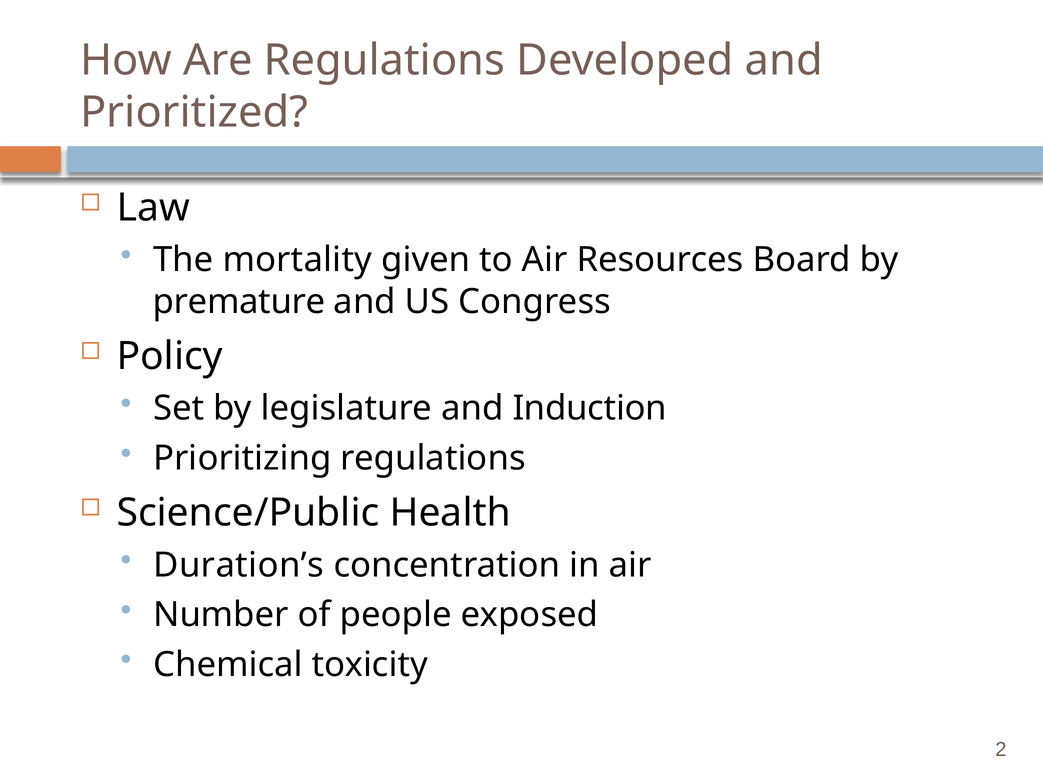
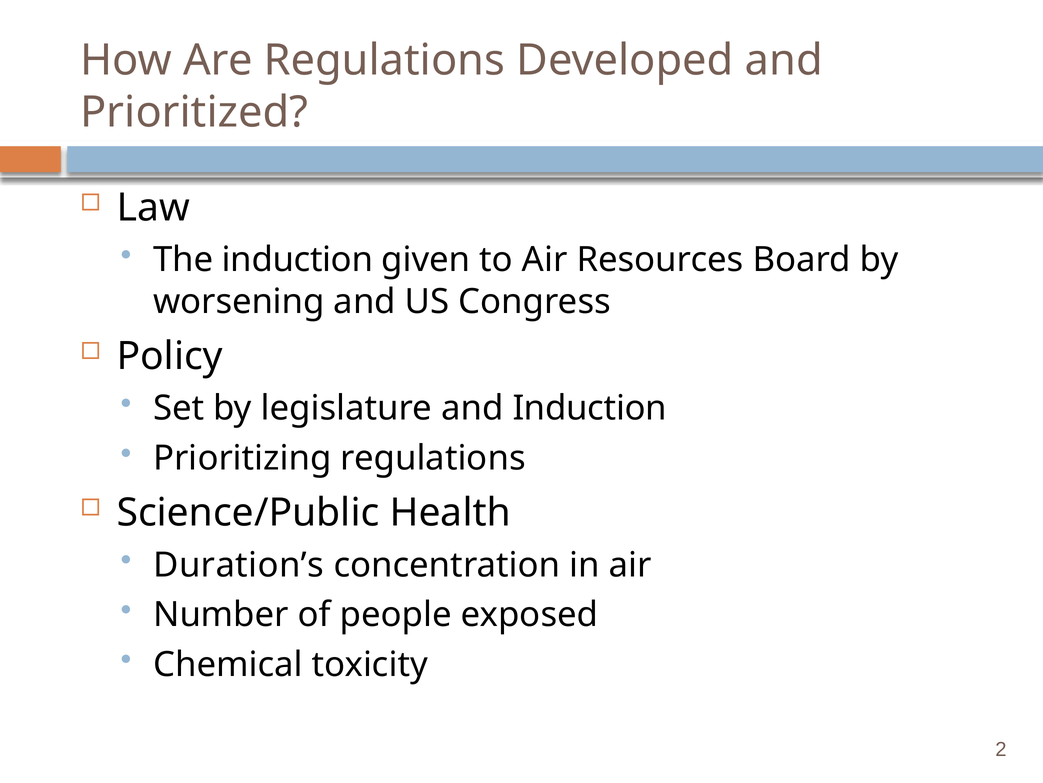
The mortality: mortality -> induction
premature: premature -> worsening
